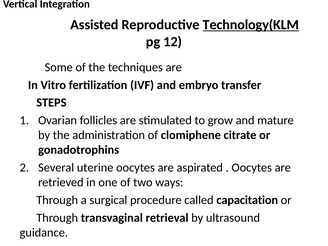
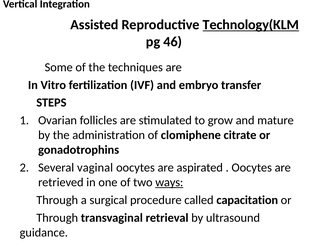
12: 12 -> 46
uterine: uterine -> vaginal
ways underline: none -> present
